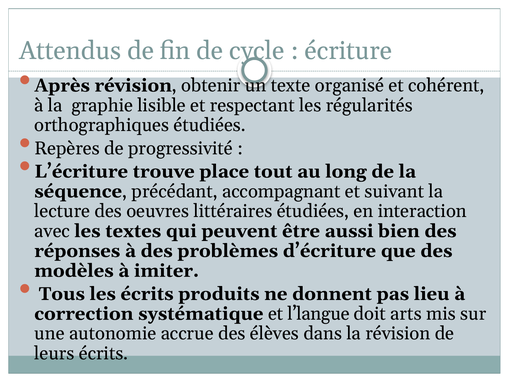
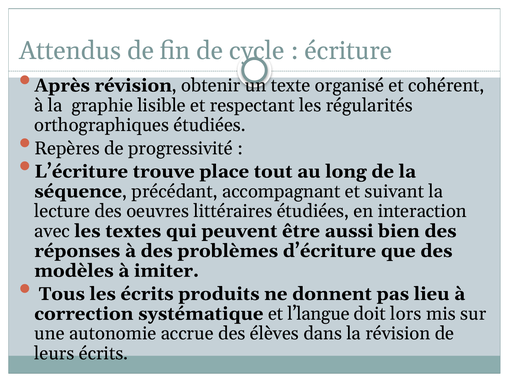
arts: arts -> lors
